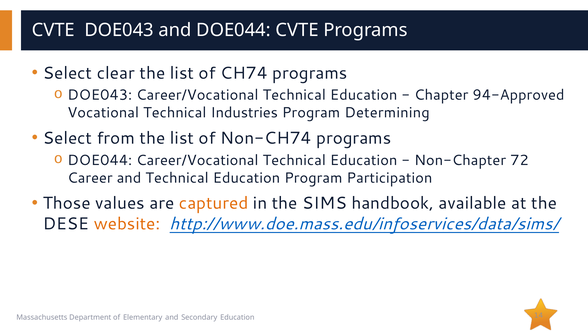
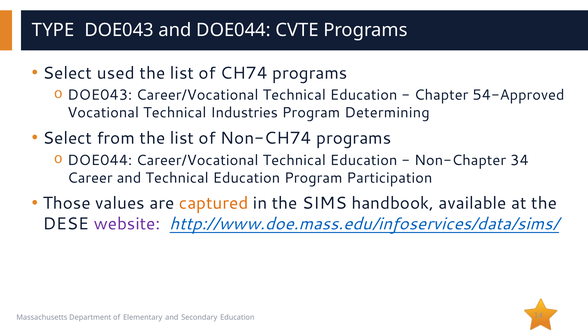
CVTE at (53, 30): CVTE -> TYPE
clear: clear -> used
94-Approved: 94-Approved -> 54-Approved
72: 72 -> 34
website colour: orange -> purple
